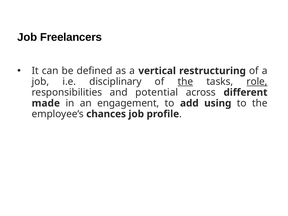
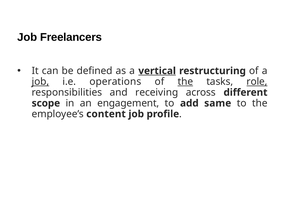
vertical underline: none -> present
job at (40, 82) underline: none -> present
disciplinary: disciplinary -> operations
potential: potential -> receiving
made: made -> scope
using: using -> same
chances: chances -> content
